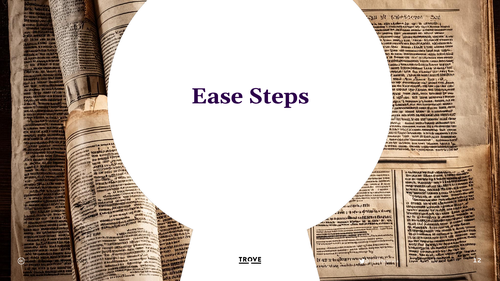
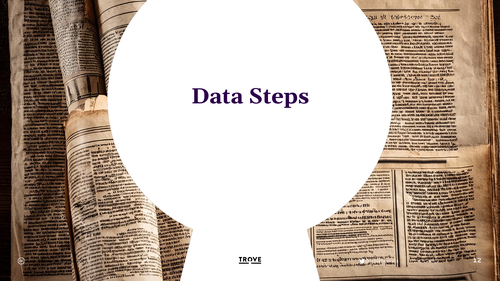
Ease: Ease -> Data
